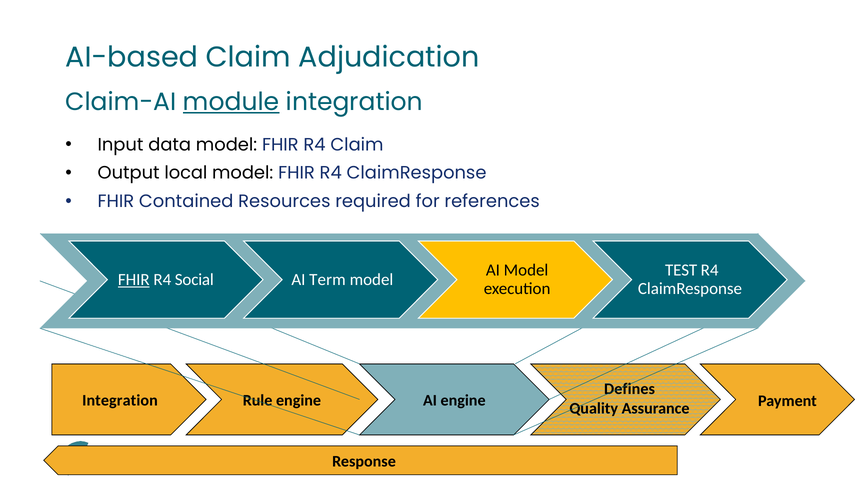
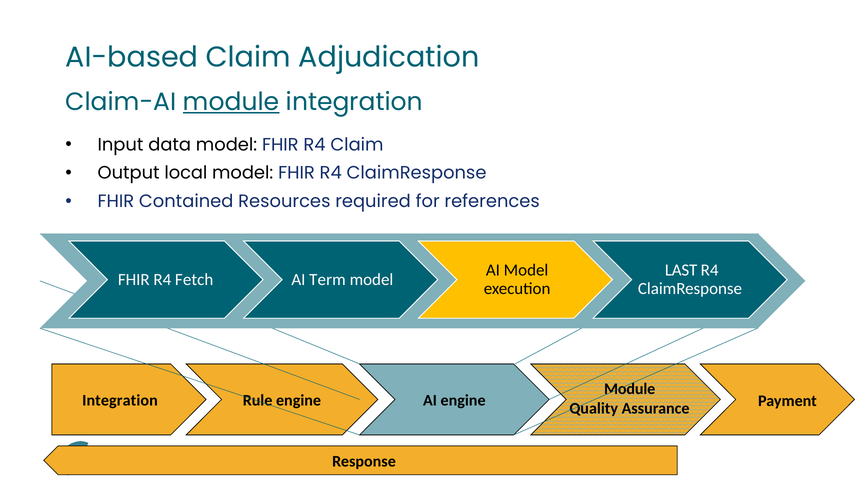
TEST: TEST -> LAST
FHIR at (134, 279) underline: present -> none
Social: Social -> Fetch
Defines at (630, 389): Defines -> Module
